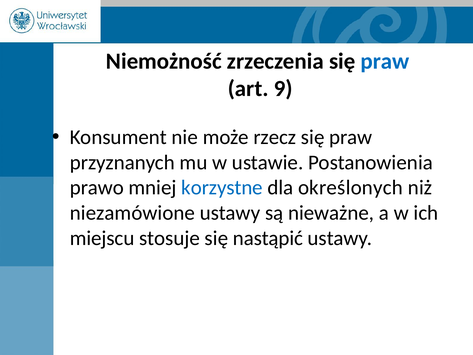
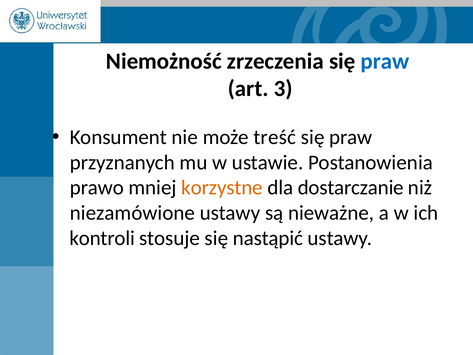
9: 9 -> 3
rzecz: rzecz -> treść
korzystne colour: blue -> orange
określonych: określonych -> dostarczanie
miejscu: miejscu -> kontroli
